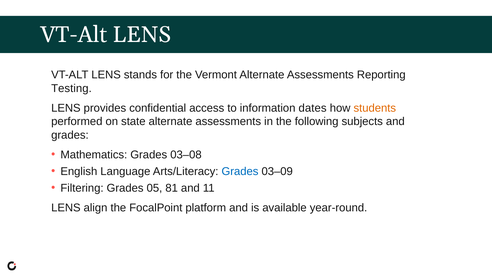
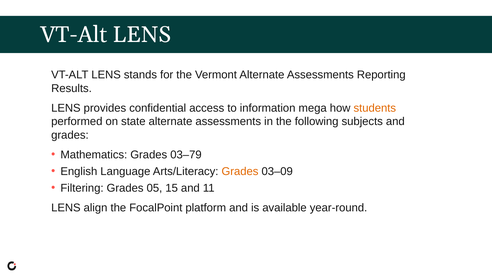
Testing: Testing -> Results
dates: dates -> mega
03–08: 03–08 -> 03–79
Grades at (240, 171) colour: blue -> orange
81: 81 -> 15
